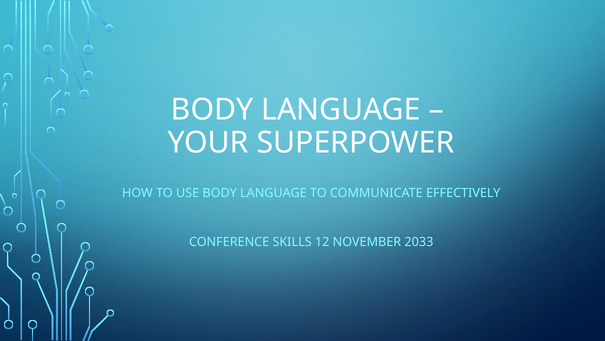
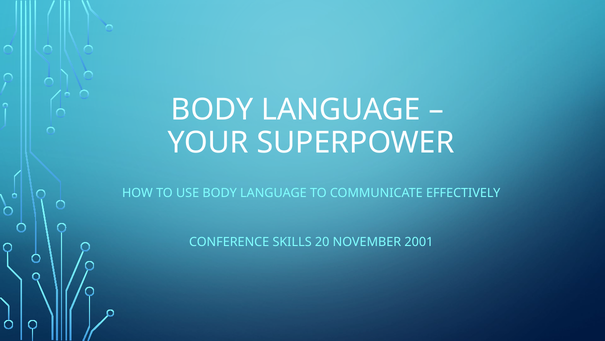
12: 12 -> 20
2033: 2033 -> 2001
